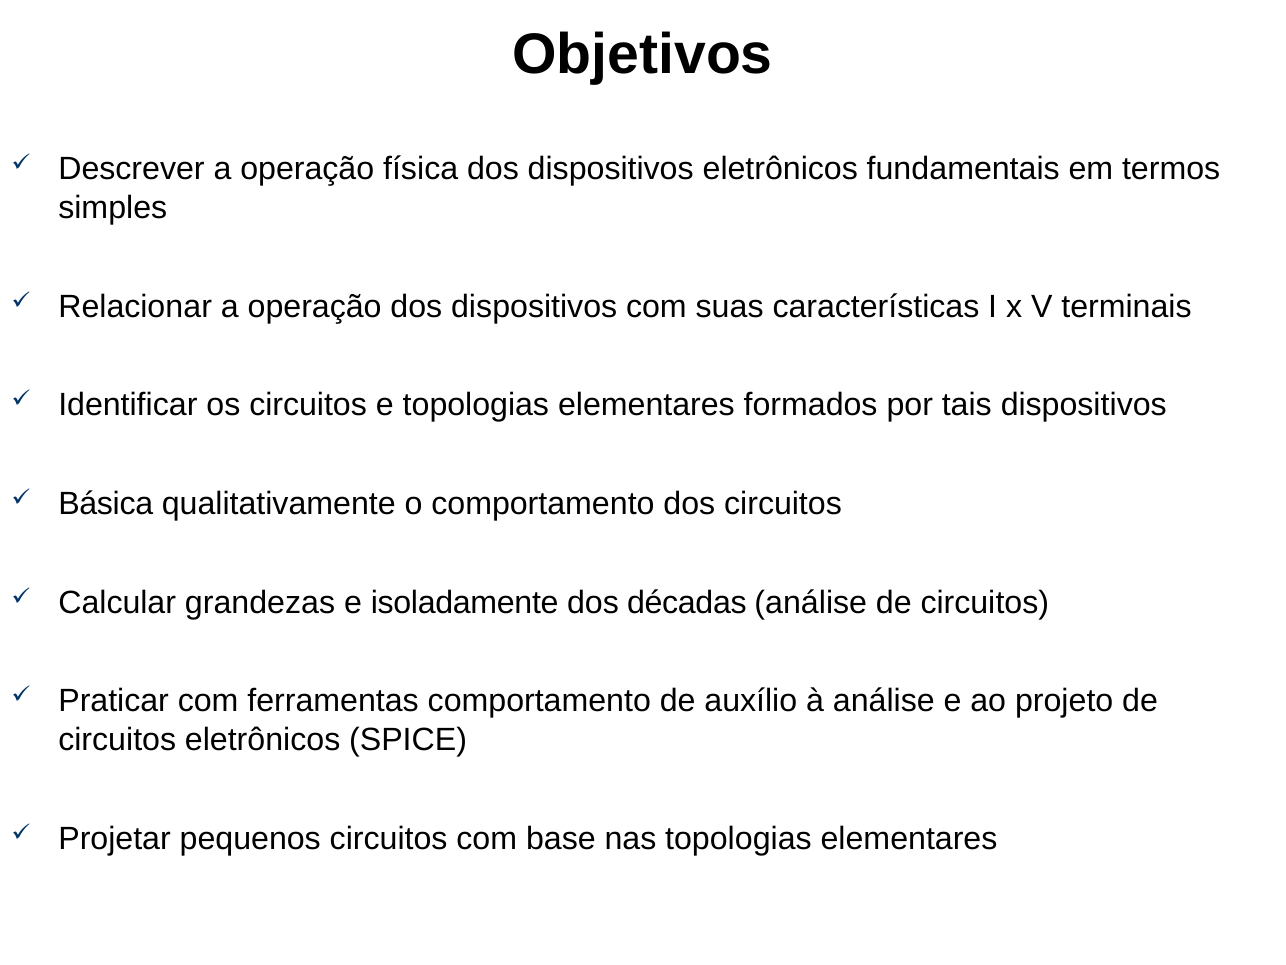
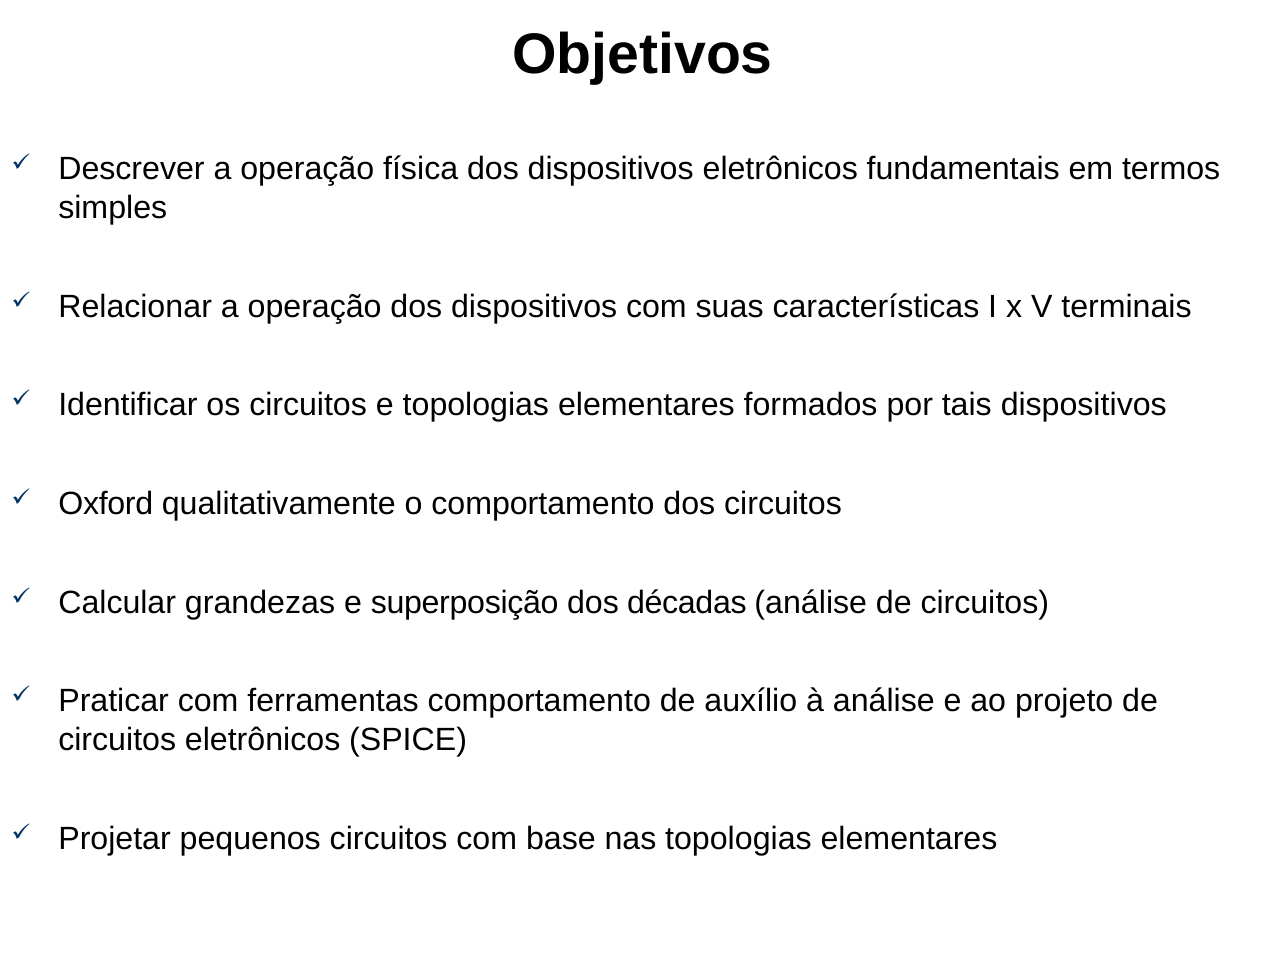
Básica: Básica -> Oxford
isoladamente: isoladamente -> superposição
